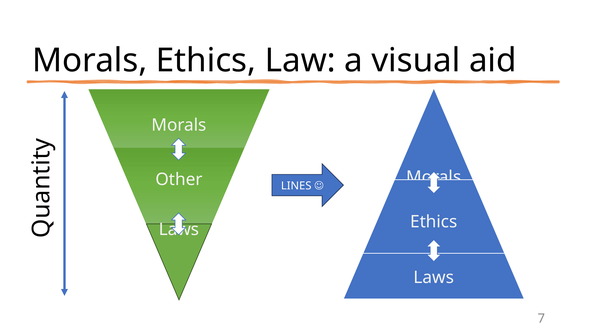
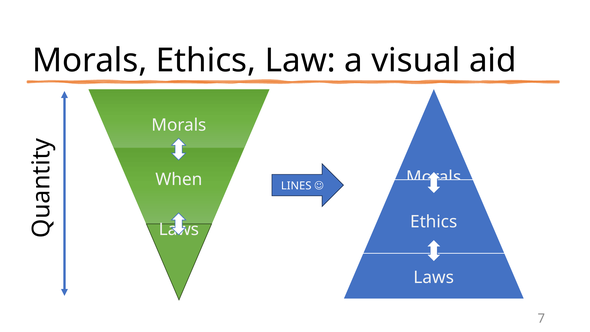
Other: Other -> When
